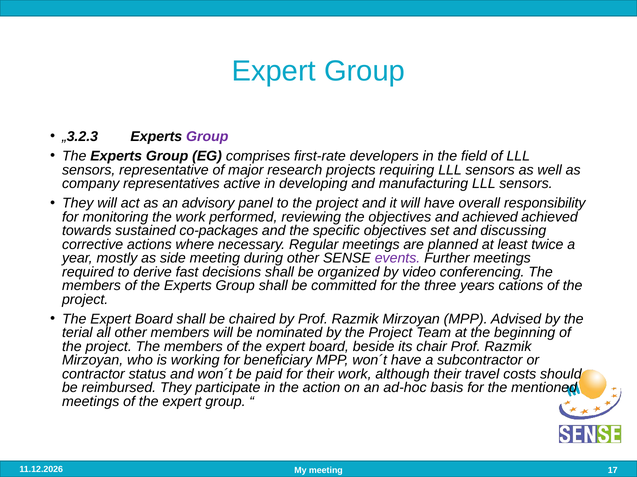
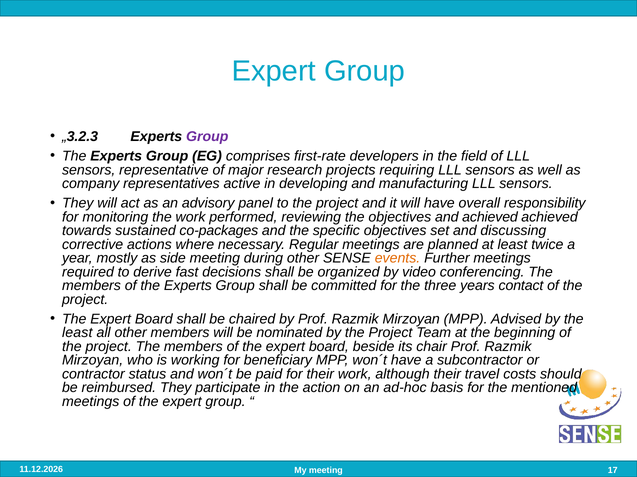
events colour: purple -> orange
cations: cations -> contact
terial at (77, 333): terial -> least
